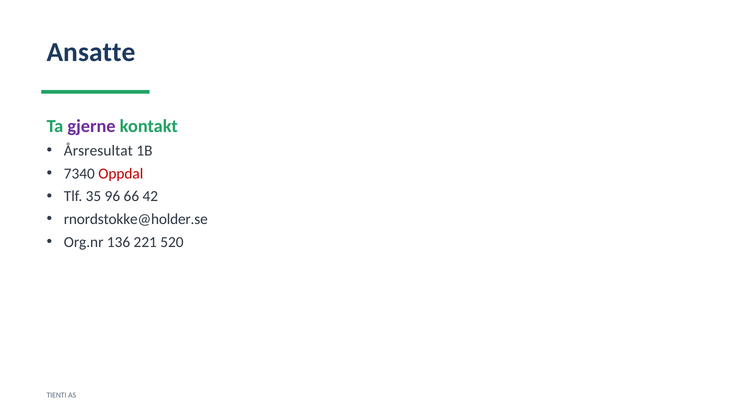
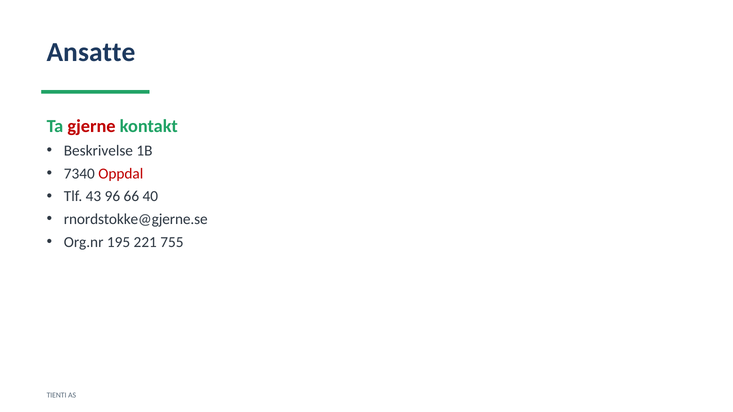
gjerne colour: purple -> red
Årsresultat: Årsresultat -> Beskrivelse
35: 35 -> 43
42: 42 -> 40
rnordstokke@holder.se: rnordstokke@holder.se -> rnordstokke@gjerne.se
136: 136 -> 195
520: 520 -> 755
